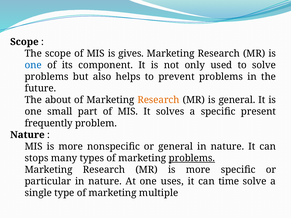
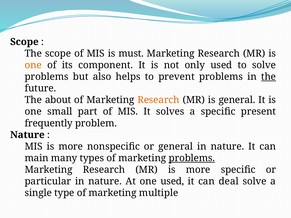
gives: gives -> must
one at (33, 65) colour: blue -> orange
the at (269, 77) underline: none -> present
stops: stops -> main
one uses: uses -> used
time: time -> deal
